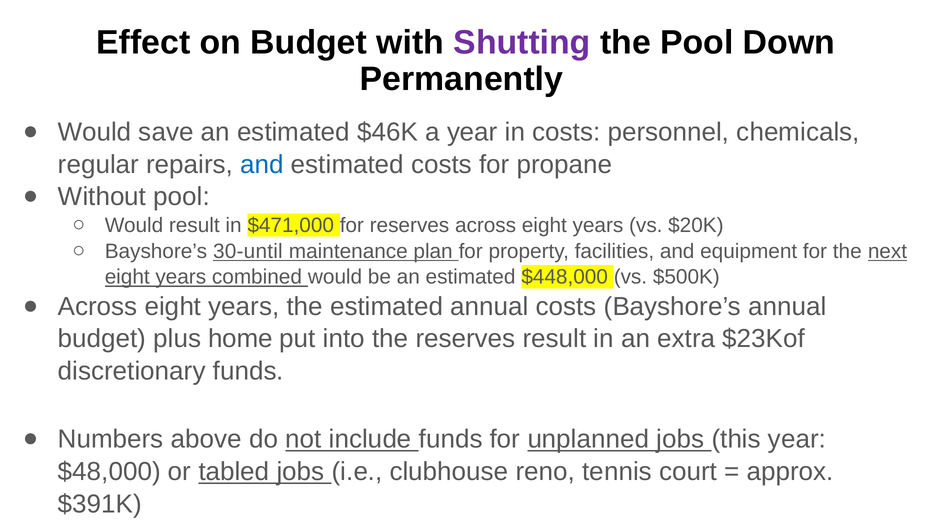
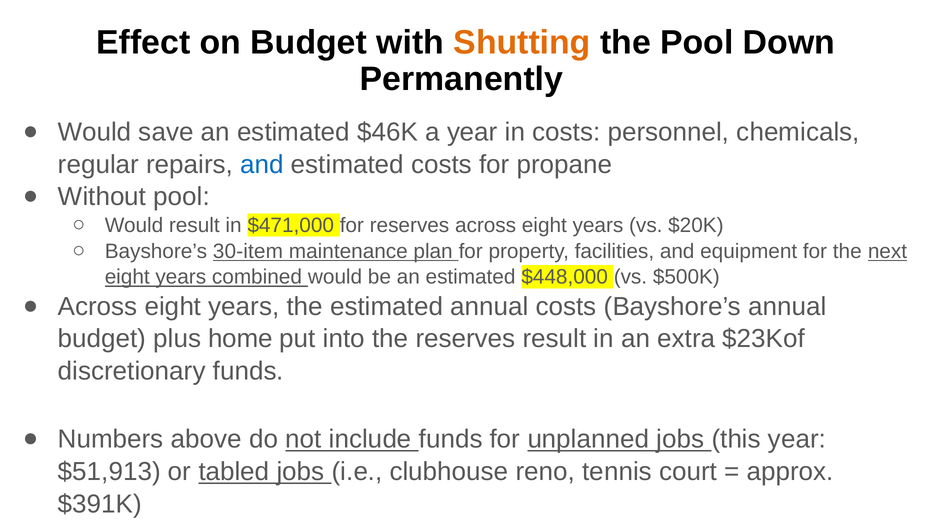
Shutting colour: purple -> orange
30-until: 30-until -> 30-item
$48,000: $48,000 -> $51,913
